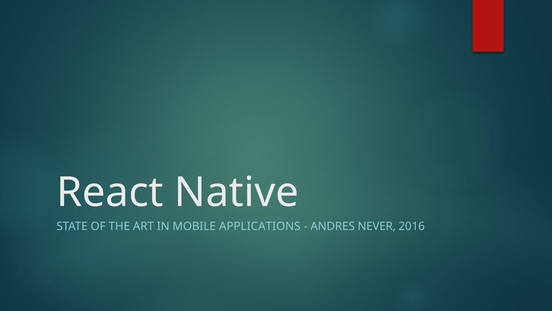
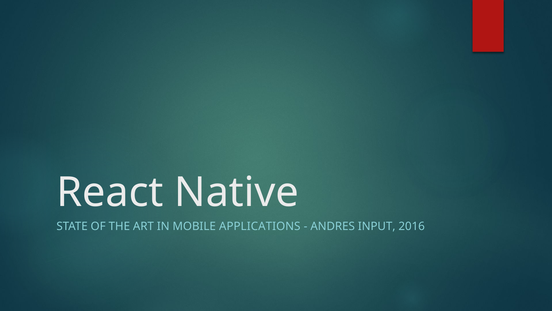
NEVER: NEVER -> INPUT
